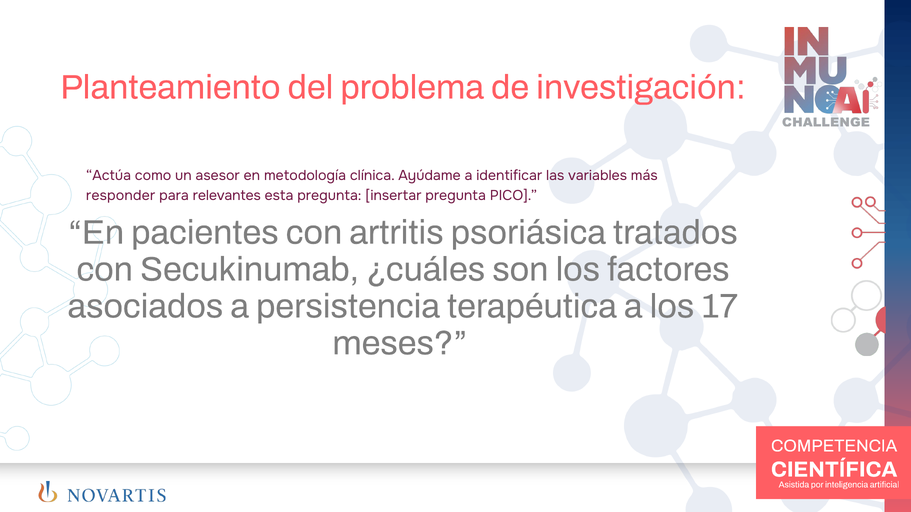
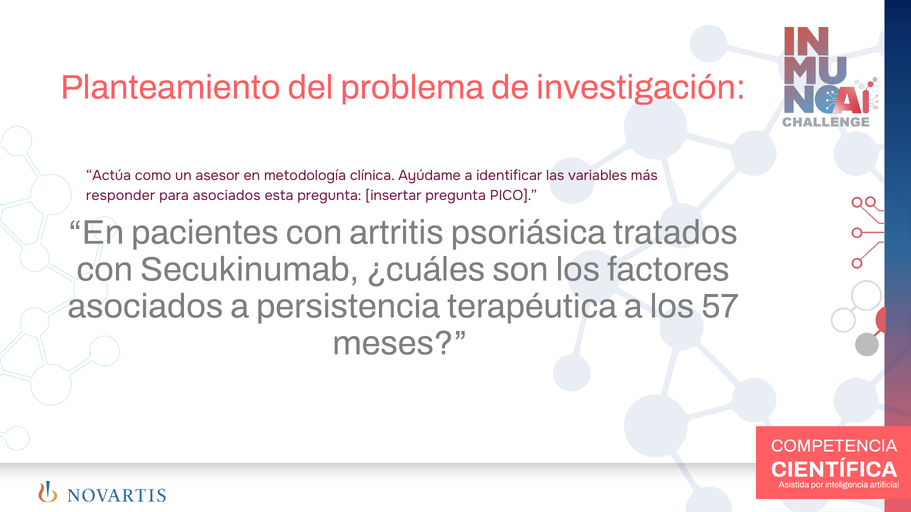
para relevantes: relevantes -> asociados
17: 17 -> 57
